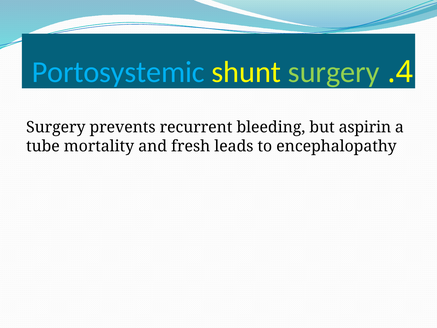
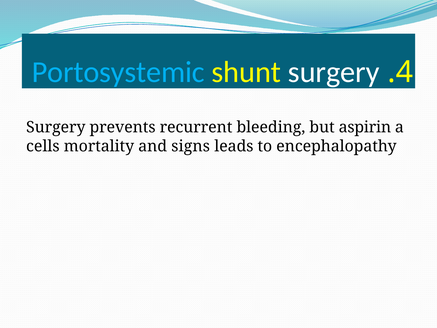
surgery at (334, 72) colour: light green -> white
tube: tube -> cells
fresh: fresh -> signs
